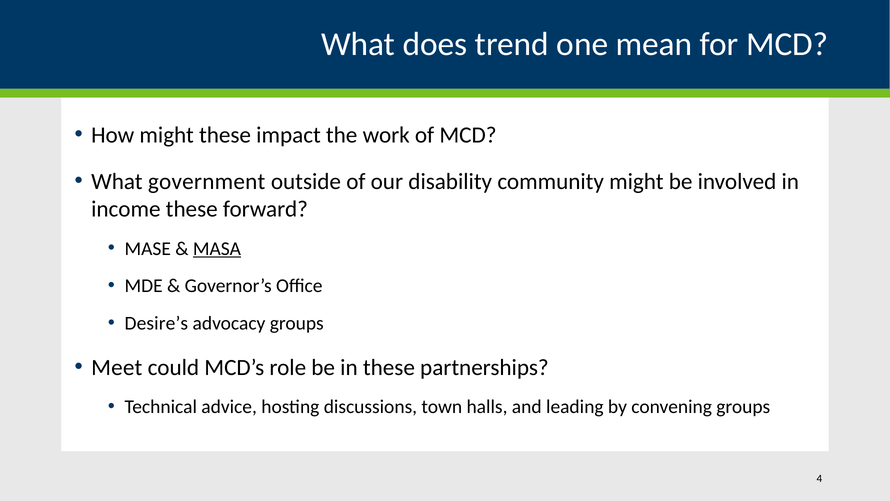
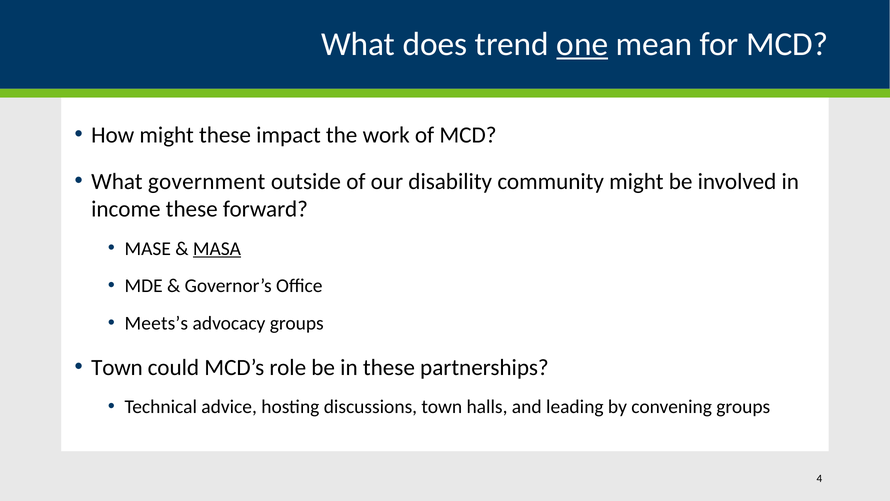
one underline: none -> present
Desire’s: Desire’s -> Meets’s
Meet at (117, 367): Meet -> Town
